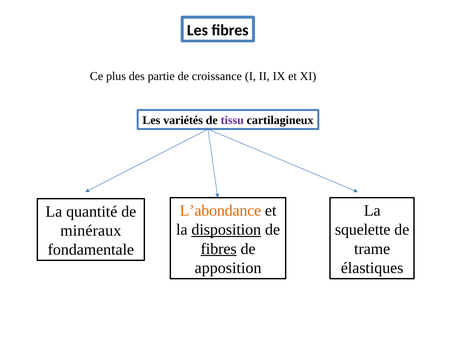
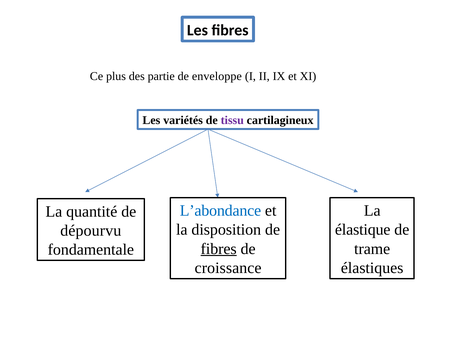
croissance: croissance -> enveloppe
L’abondance colour: orange -> blue
disposition underline: present -> none
squelette: squelette -> élastique
minéraux: minéraux -> dépourvu
apposition: apposition -> croissance
